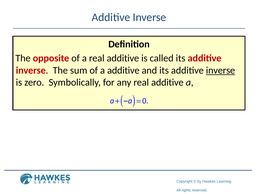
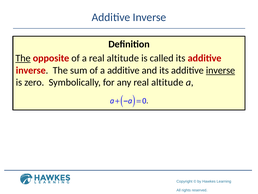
The at (23, 58) underline: none -> present
a real additive: additive -> altitude
any real additive: additive -> altitude
